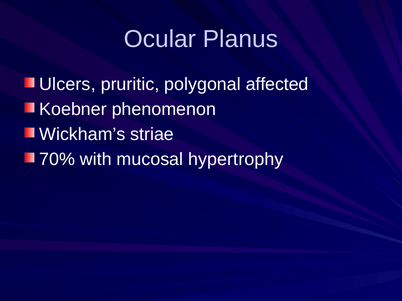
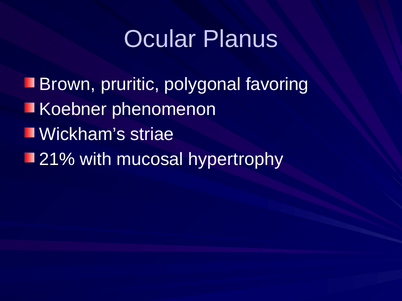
Ulcers: Ulcers -> Brown
affected: affected -> favoring
70%: 70% -> 21%
